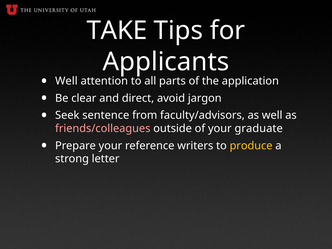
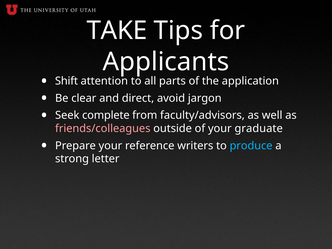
Well at (66, 81): Well -> Shift
sentence: sentence -> complete
produce colour: yellow -> light blue
